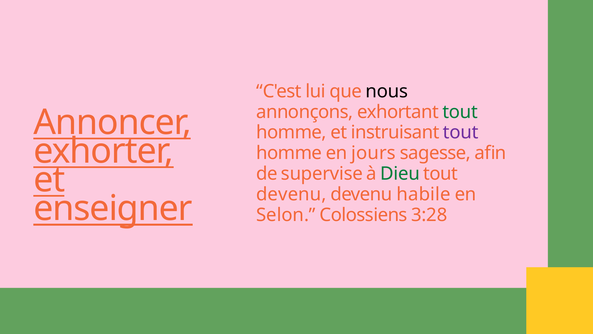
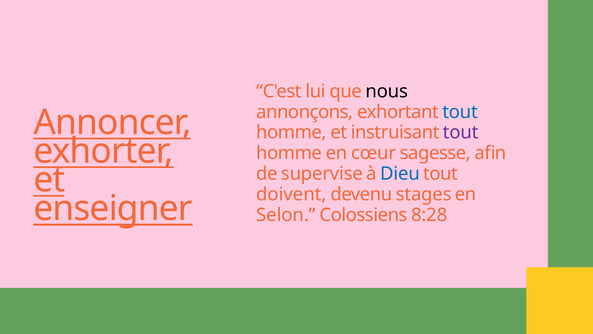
tout at (460, 112) colour: green -> blue
jours: jours -> cœur
Dieu colour: green -> blue
devenu at (291, 194): devenu -> doivent
habile: habile -> stages
3:28: 3:28 -> 8:28
